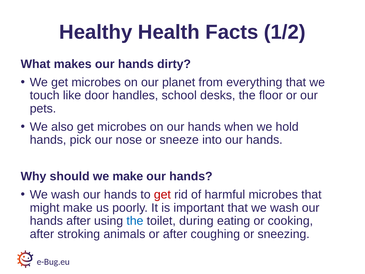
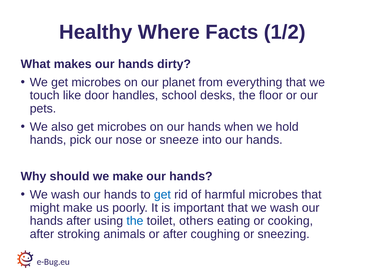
Health: Health -> Where
get at (162, 194) colour: red -> blue
during: during -> others
